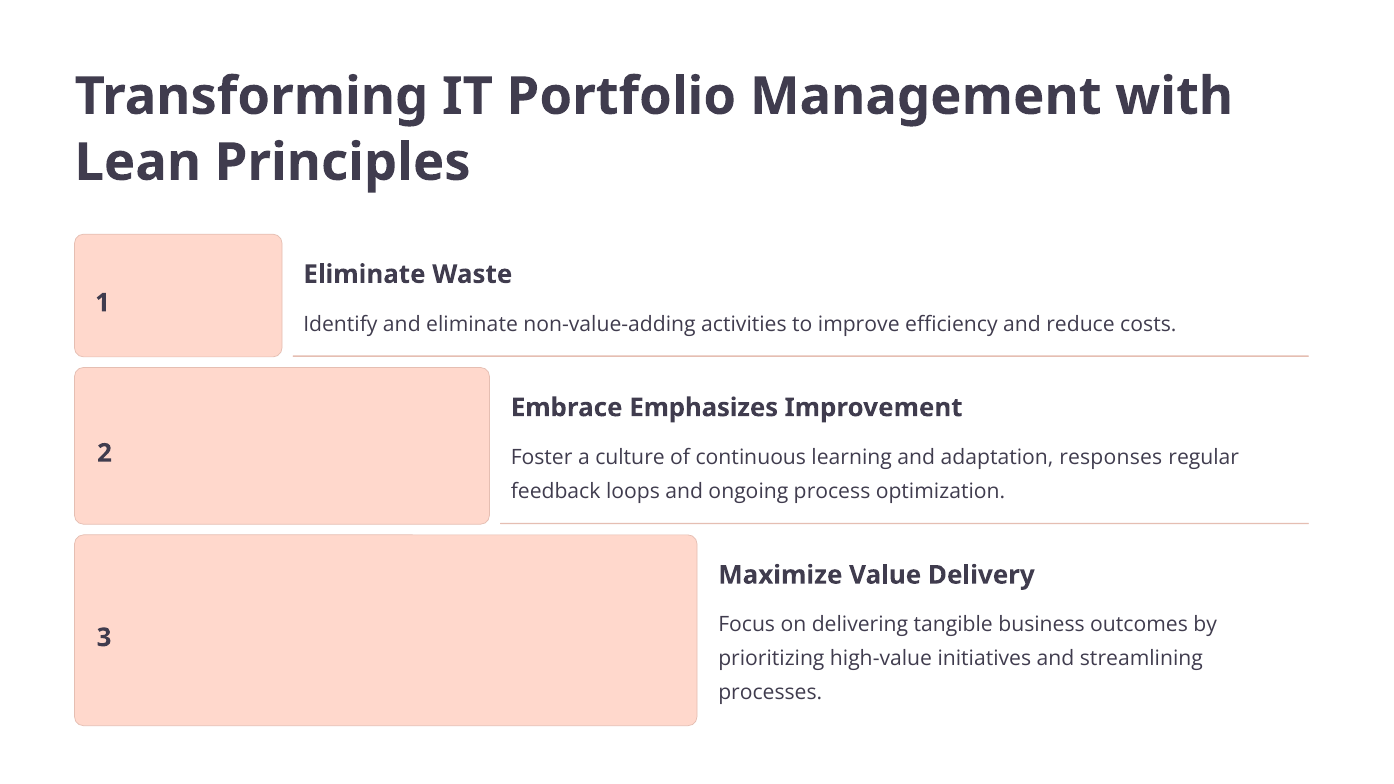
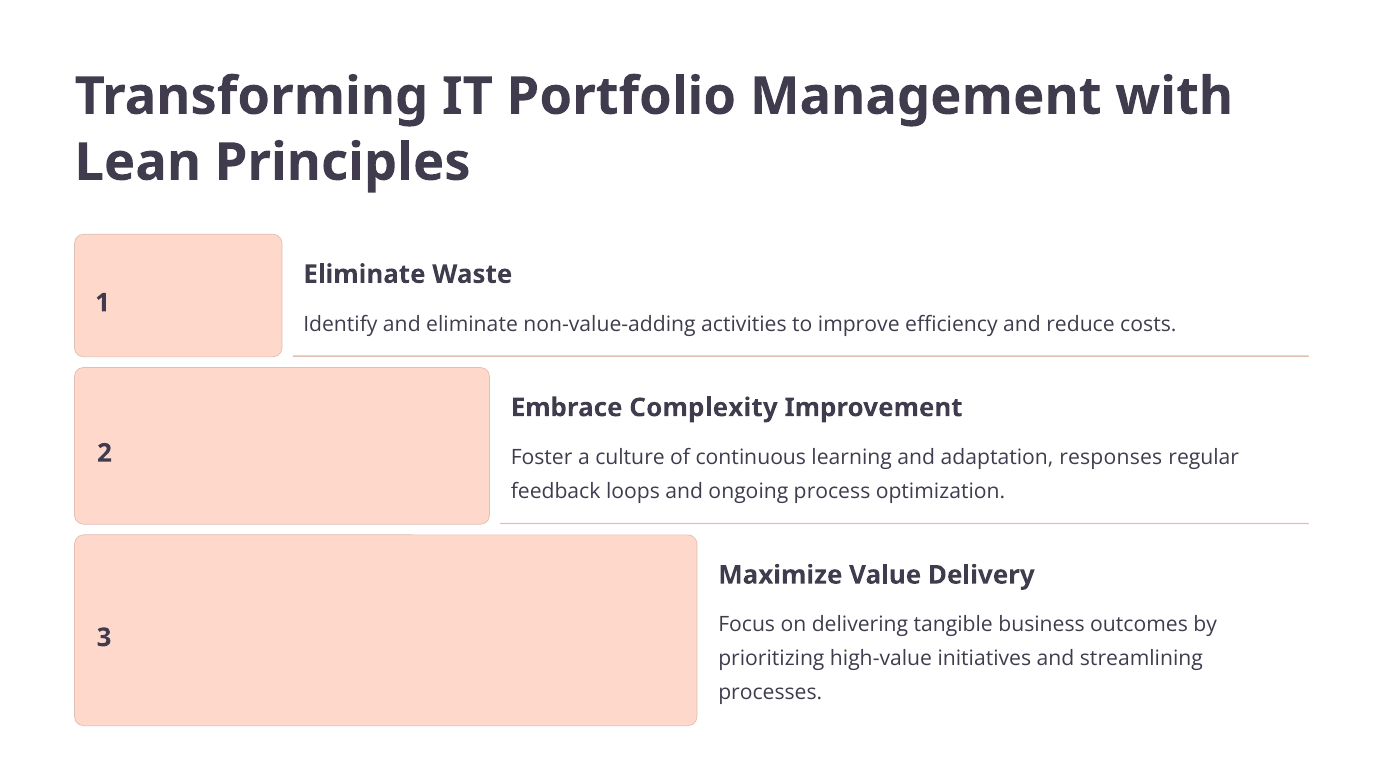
Emphasizes: Emphasizes -> Complexity
